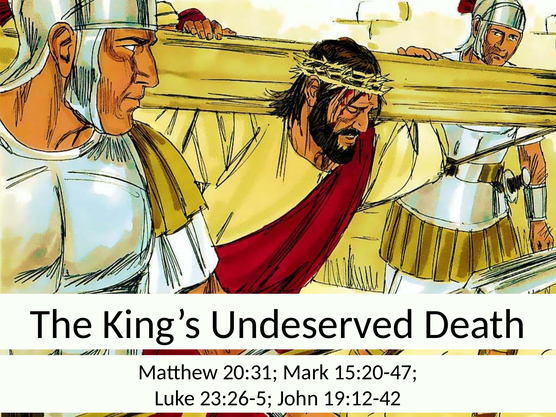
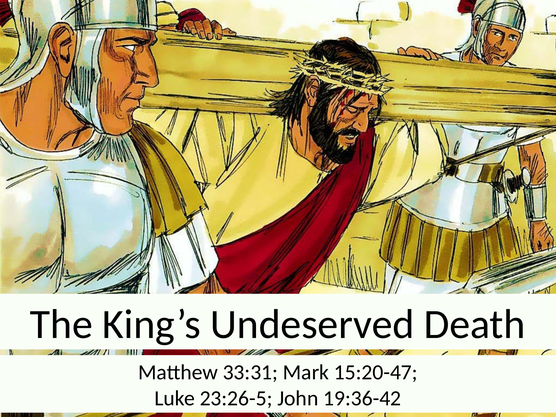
20:31: 20:31 -> 33:31
19:12-42: 19:12-42 -> 19:36-42
